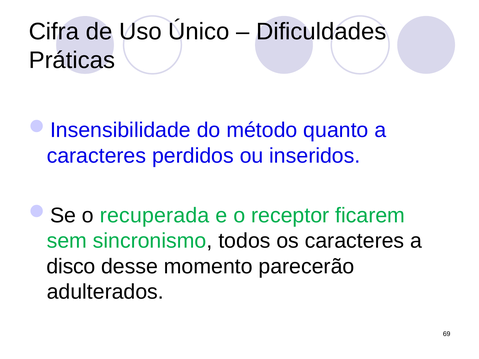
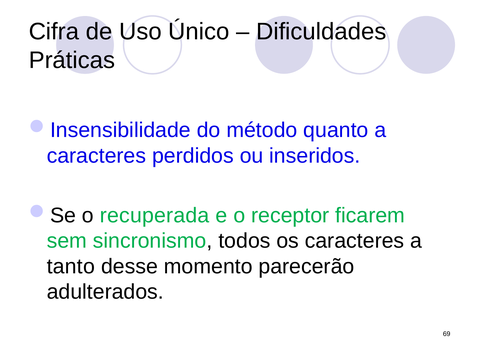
disco: disco -> tanto
